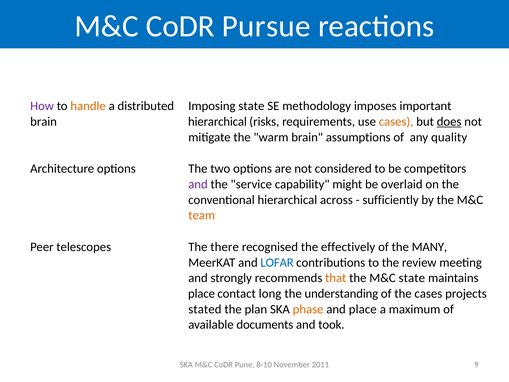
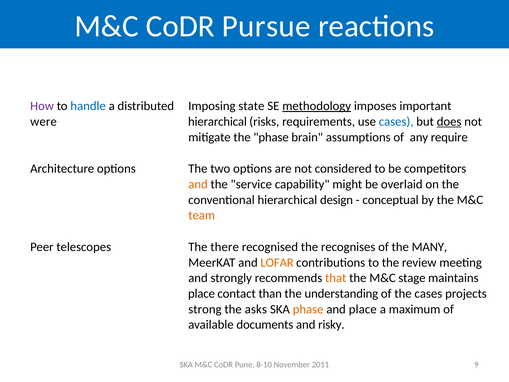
handle colour: orange -> blue
methodology underline: none -> present
brain at (44, 122): brain -> were
cases at (396, 122) colour: orange -> blue
the warm: warm -> phase
quality: quality -> require
and at (198, 184) colour: purple -> orange
across: across -> design
sufficiently: sufficiently -> conceptual
effectively: effectively -> recognises
LOFAR colour: blue -> orange
M&C state: state -> stage
long: long -> than
stated: stated -> strong
plan: plan -> asks
took: took -> risky
